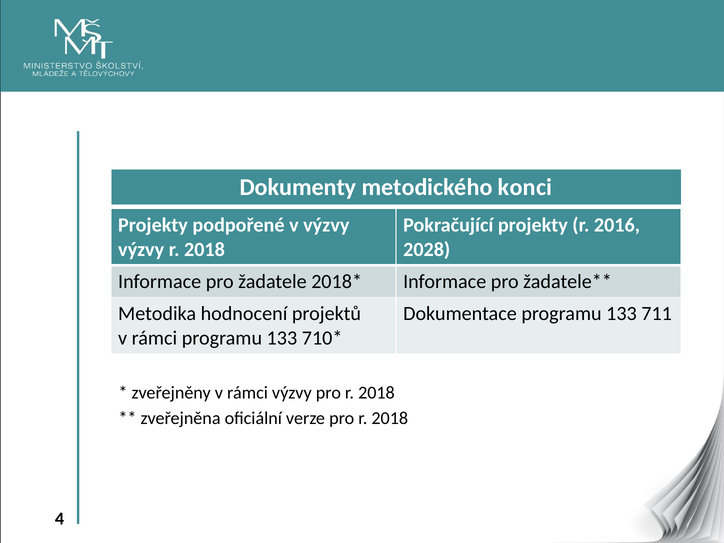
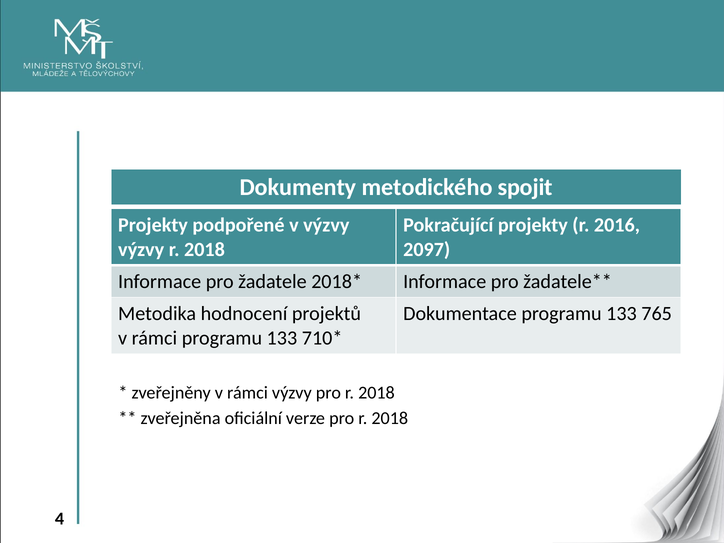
konci: konci -> spojit
2028: 2028 -> 2097
711: 711 -> 765
